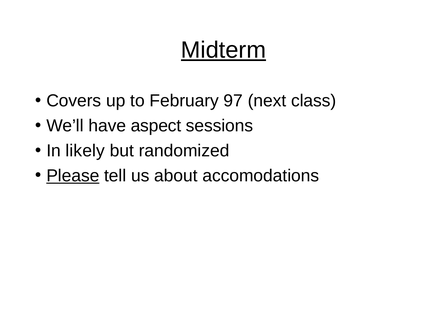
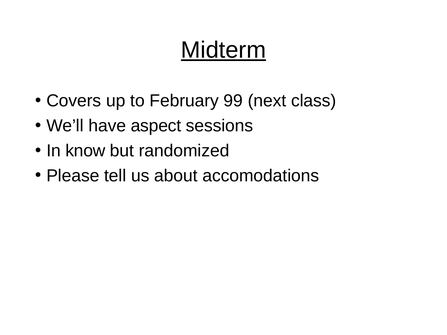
97: 97 -> 99
likely: likely -> know
Please underline: present -> none
